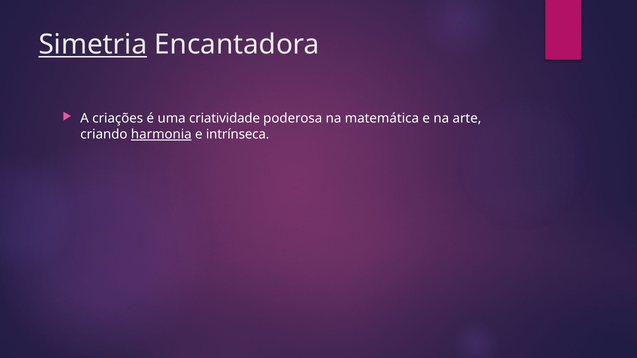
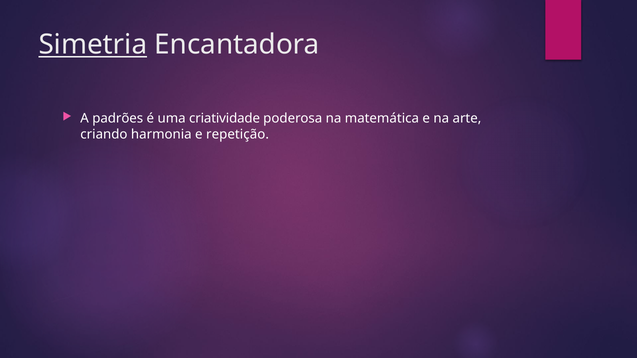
criações: criações -> padrões
harmonia underline: present -> none
intrínseca: intrínseca -> repetição
